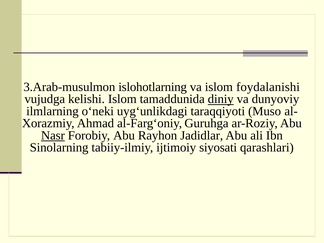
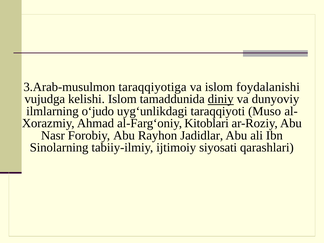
islohotlarning: islohotlarning -> taraqqiyotiga
o‘neki: o‘neki -> o‘judo
Guruhga: Guruhga -> Kitoblari
Nasr underline: present -> none
